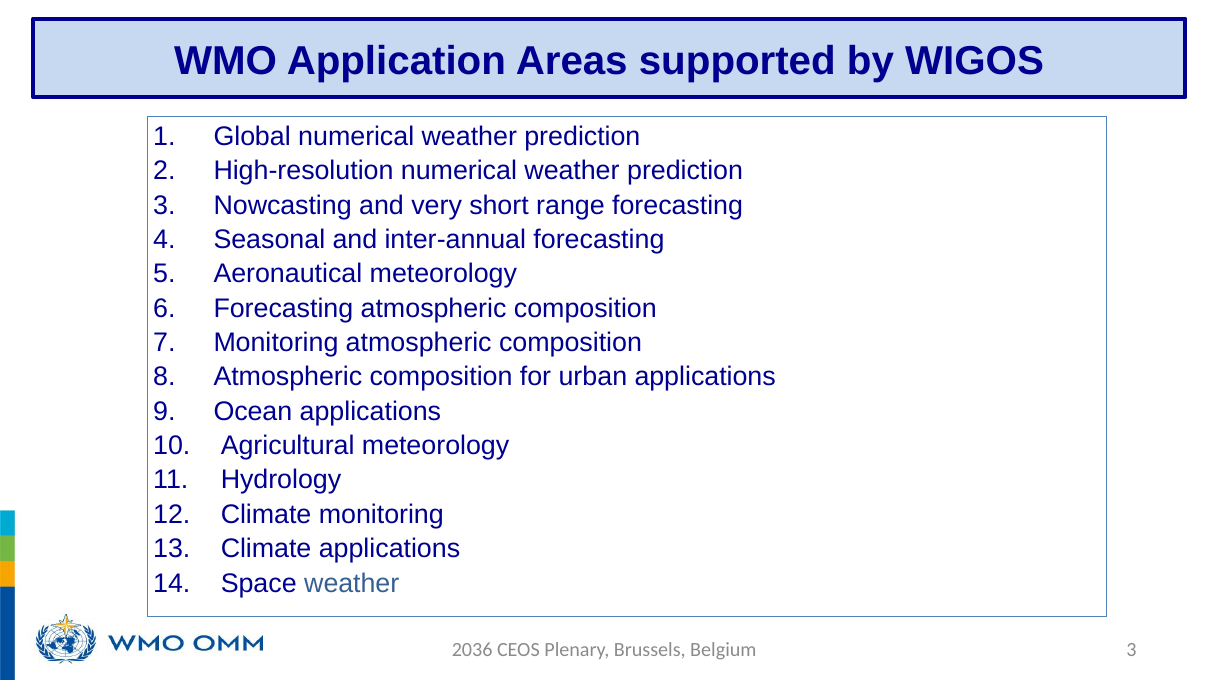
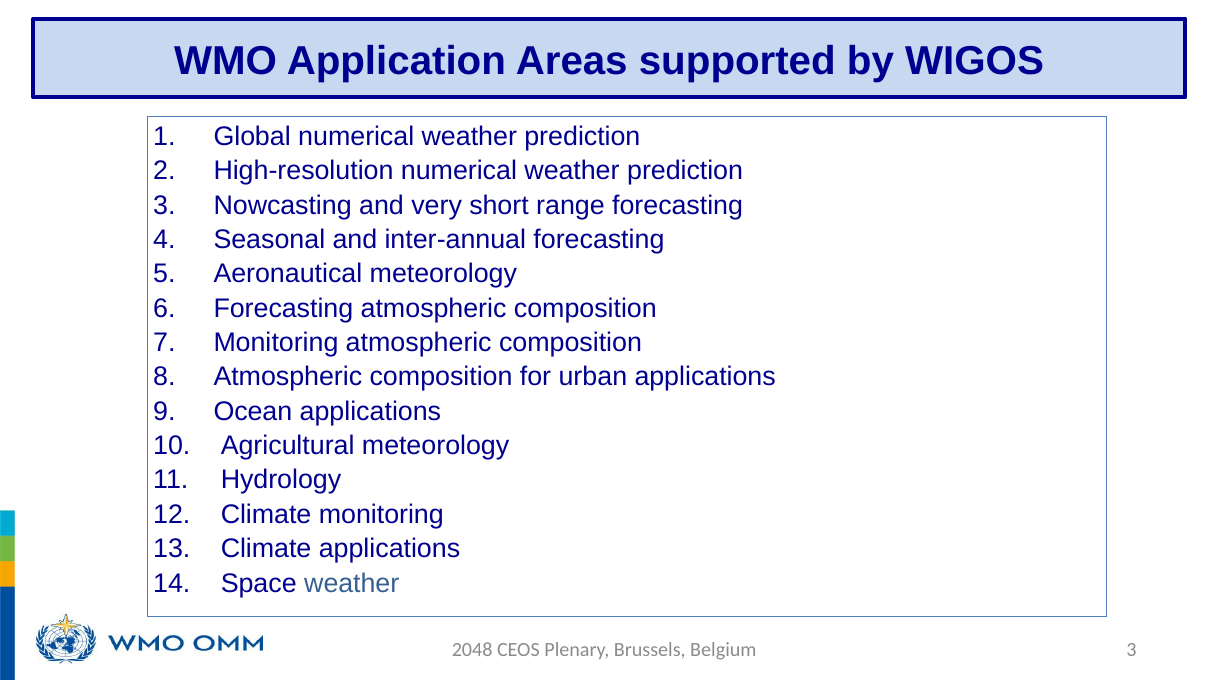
2036: 2036 -> 2048
